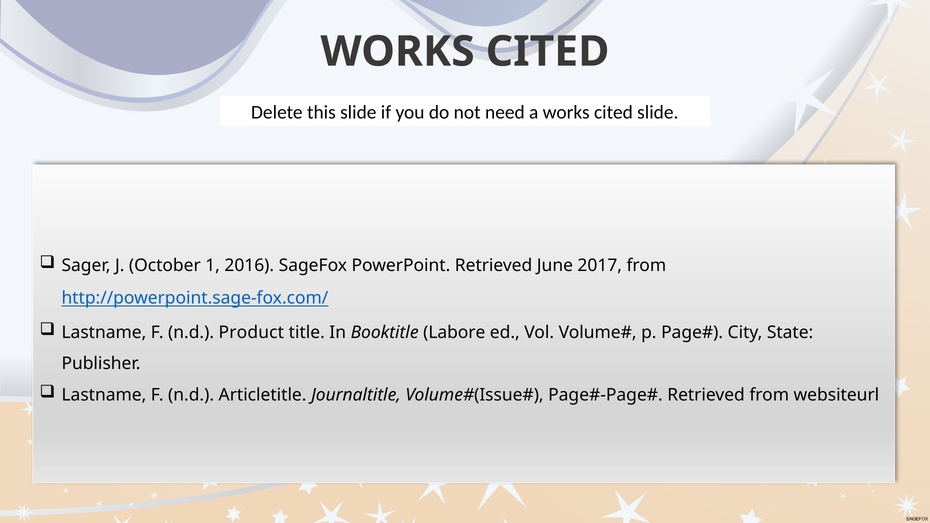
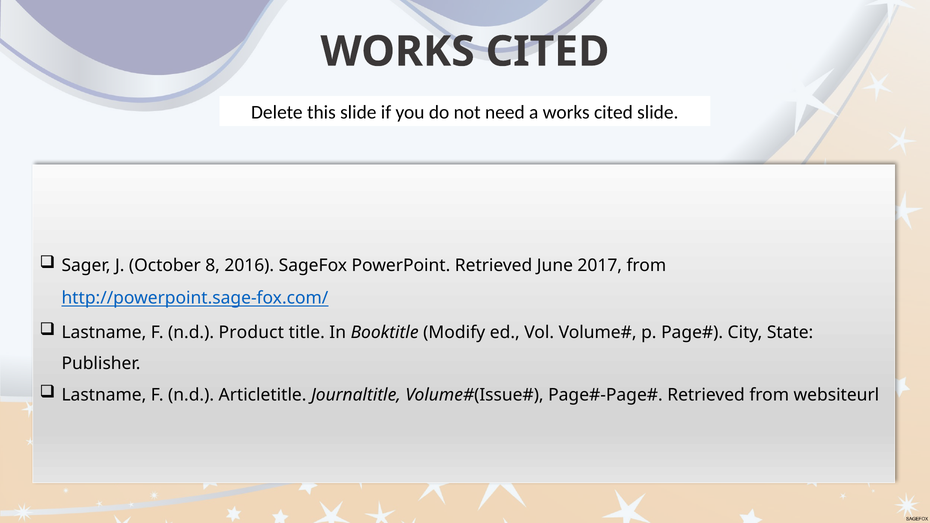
1: 1 -> 8
Labore: Labore -> Modify
